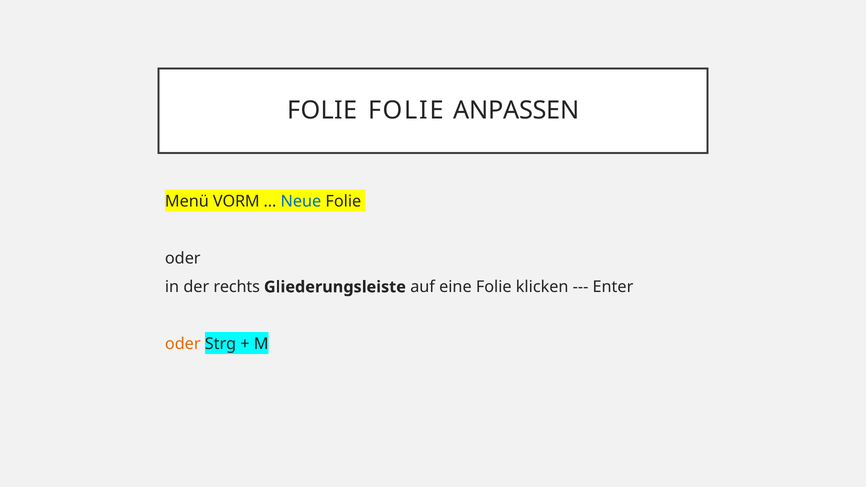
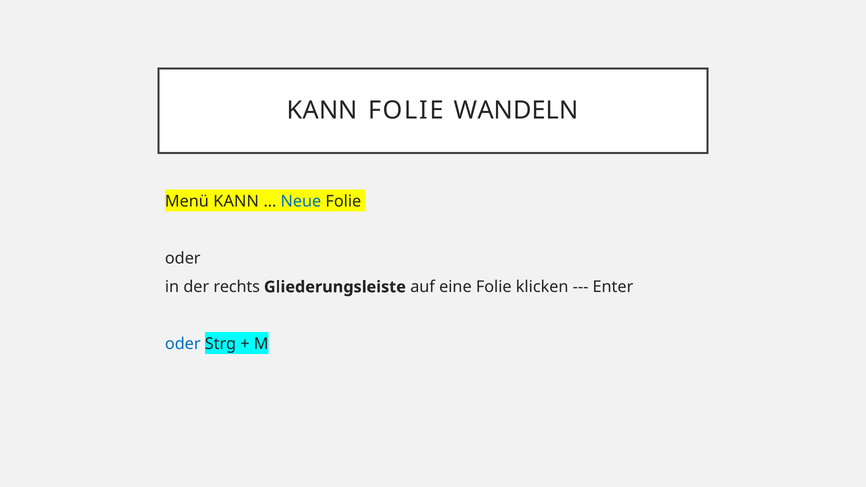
FOLIE at (322, 111): FOLIE -> KANN
ANPASSEN: ANPASSEN -> WANDELN
Menü VORM: VORM -> KANN
oder at (183, 344) colour: orange -> blue
